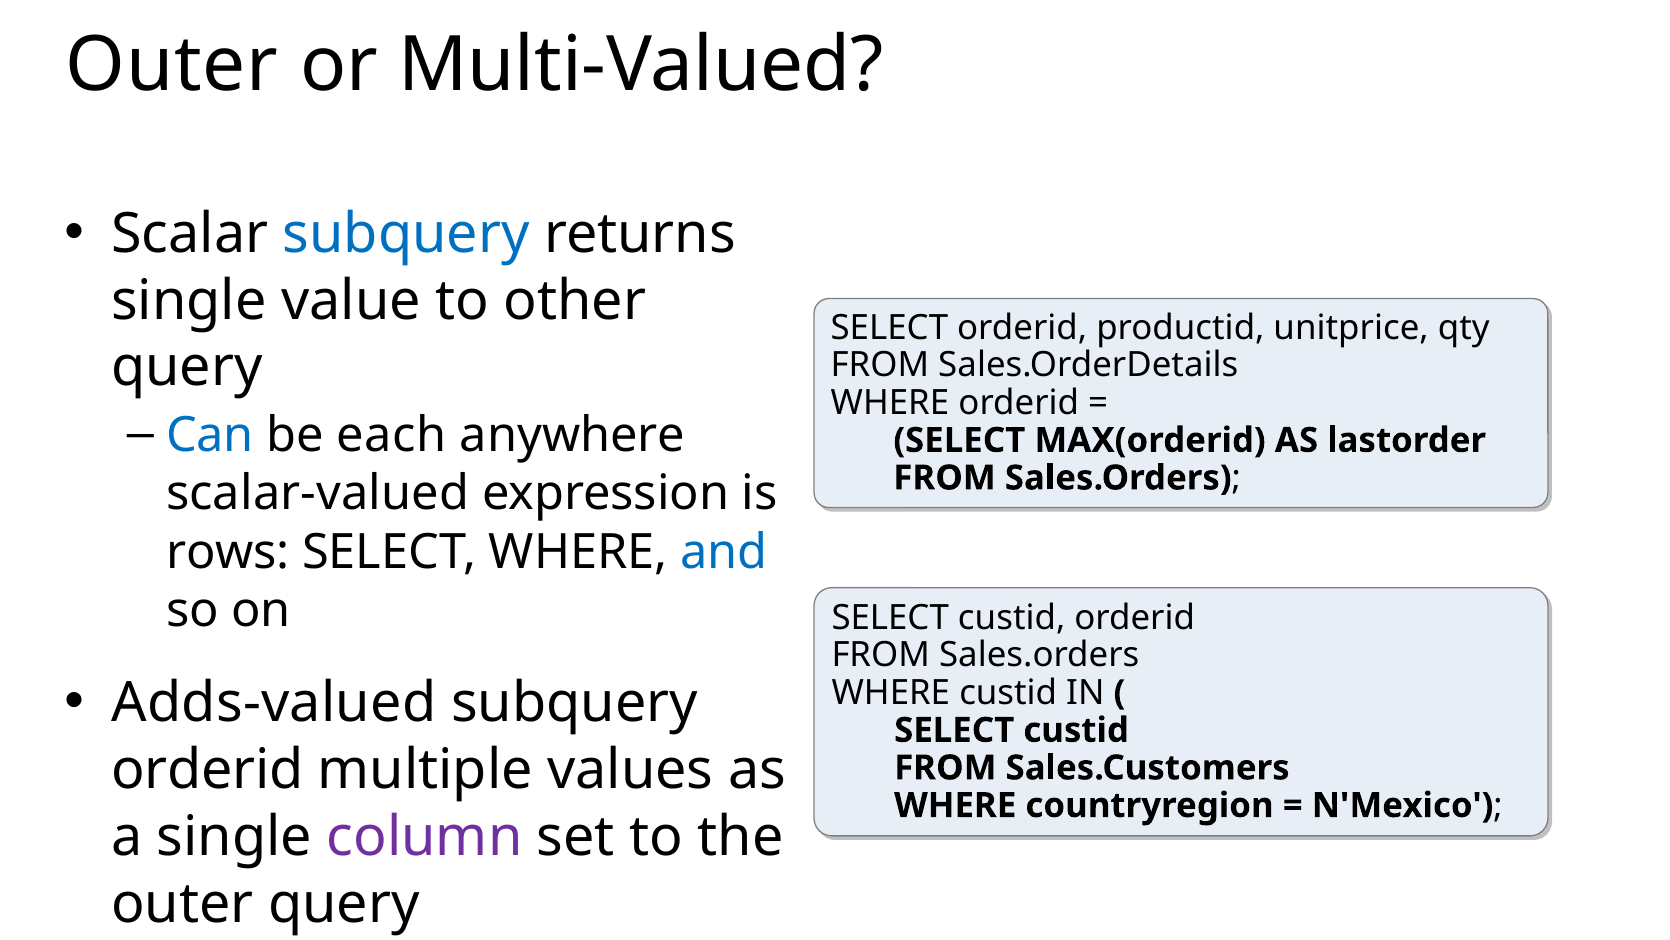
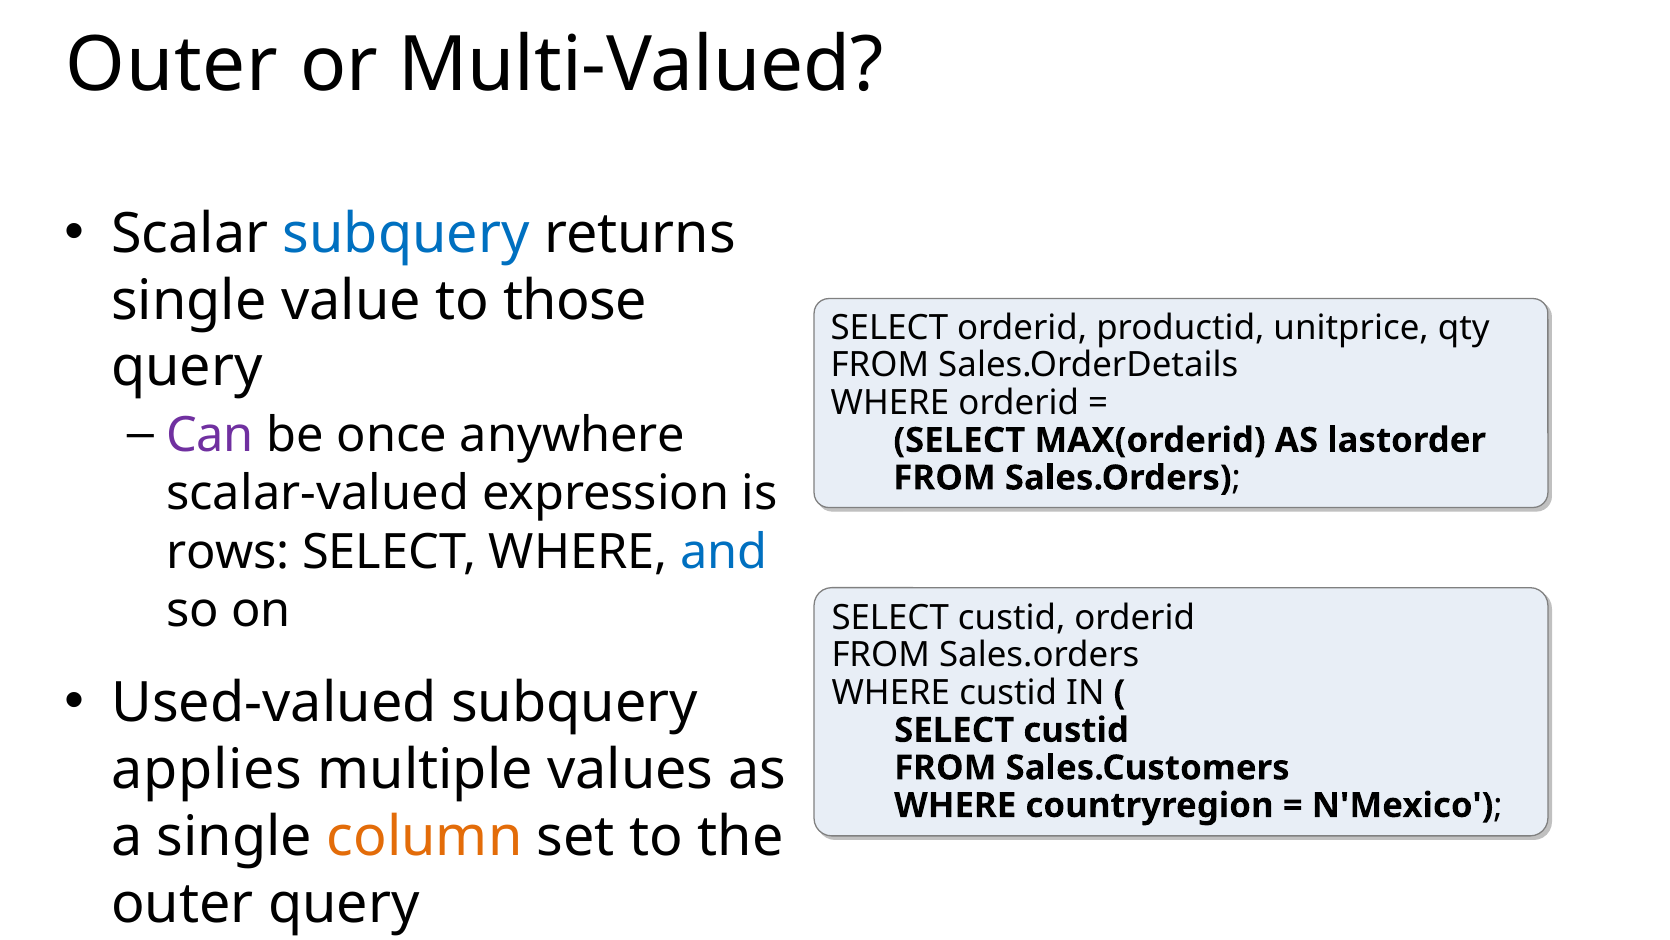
other: other -> those
Can colour: blue -> purple
each: each -> once
Adds-valued: Adds-valued -> Used-valued
orderid at (207, 770): orderid -> applies
column colour: purple -> orange
